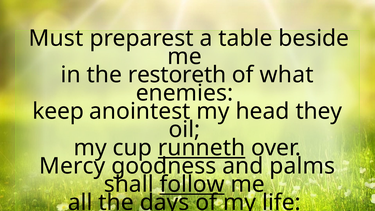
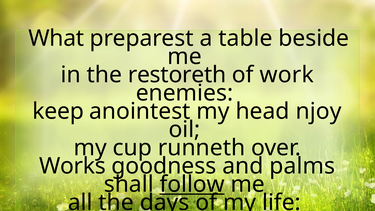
Must: Must -> What
what: what -> work
they: they -> njoy
runneth underline: present -> none
Mercy: Mercy -> Works
